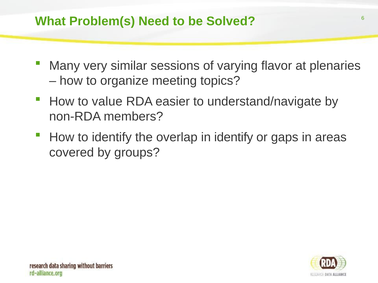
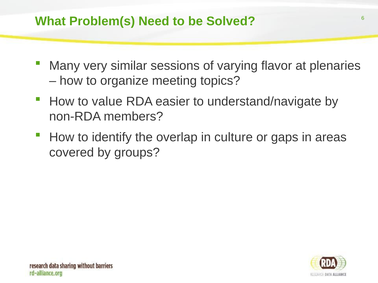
in identify: identify -> culture
